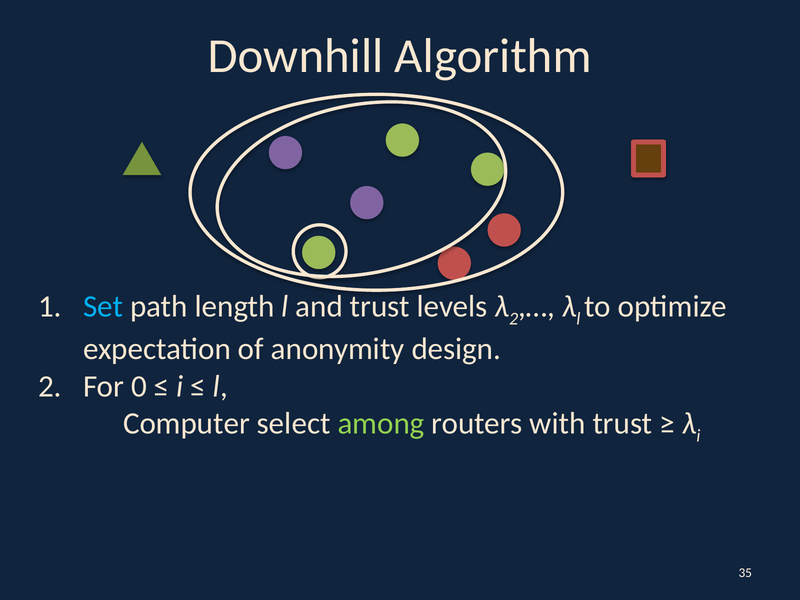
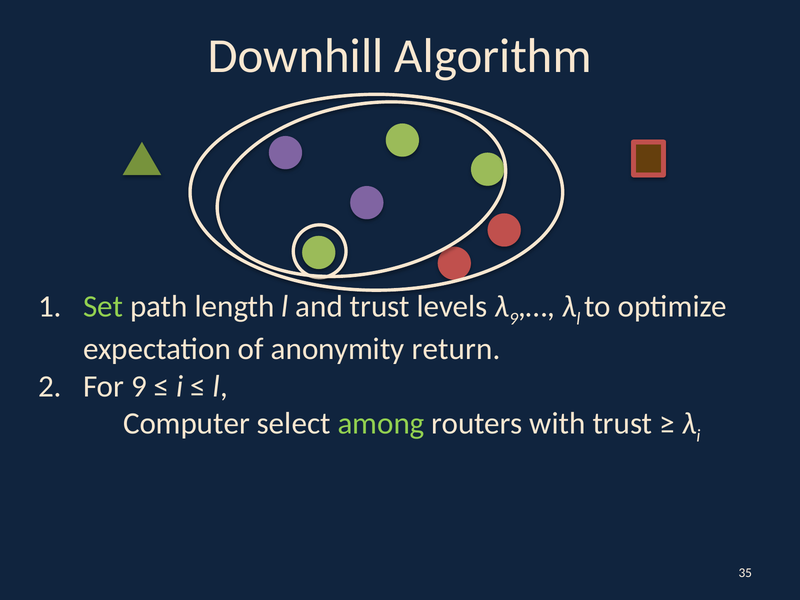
Set colour: light blue -> light green
2 at (514, 319): 2 -> 9
design: design -> return
For 0: 0 -> 9
